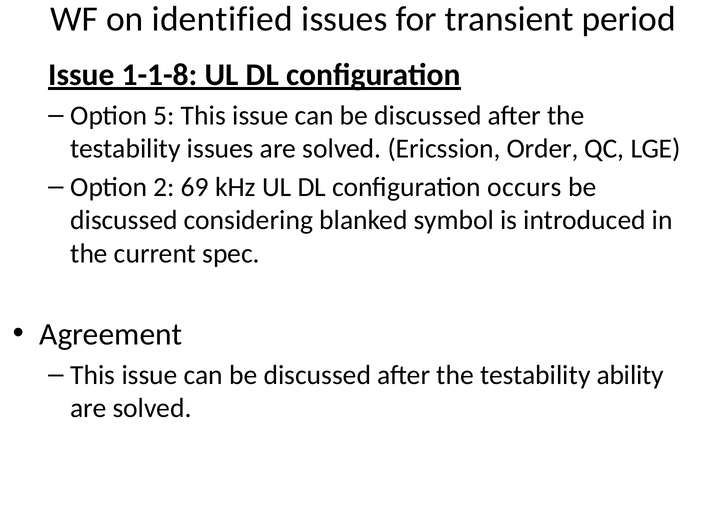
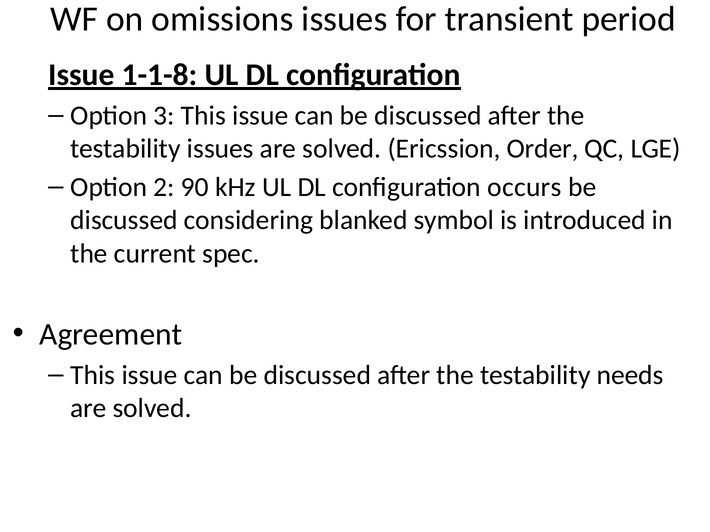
identified: identified -> omissions
5: 5 -> 3
69: 69 -> 90
ability: ability -> needs
